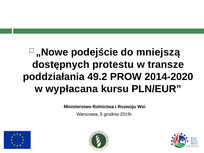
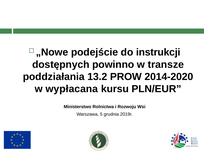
mniejszą: mniejszą -> instrukcji
protestu: protestu -> powinno
49.2: 49.2 -> 13.2
